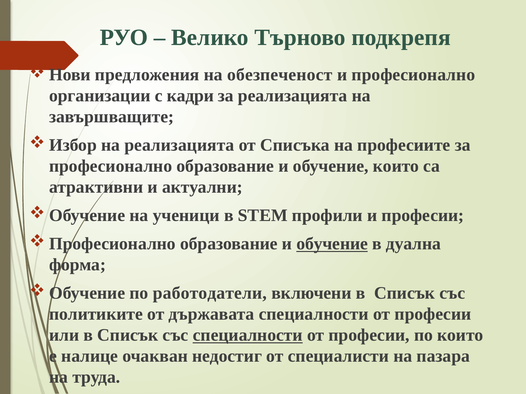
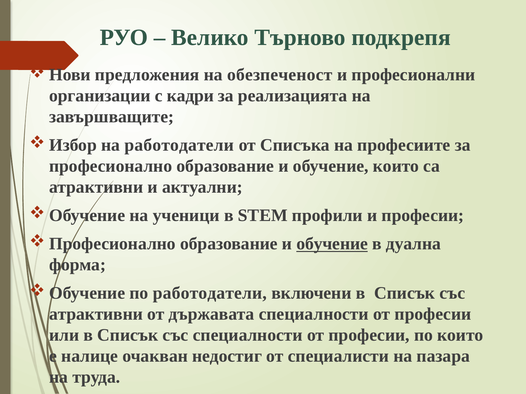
и професионално: професионално -> професионални
на реализацията: реализацията -> работодатели
политиките at (96, 315): политиките -> атрактивни
специалности at (248, 336) underline: present -> none
